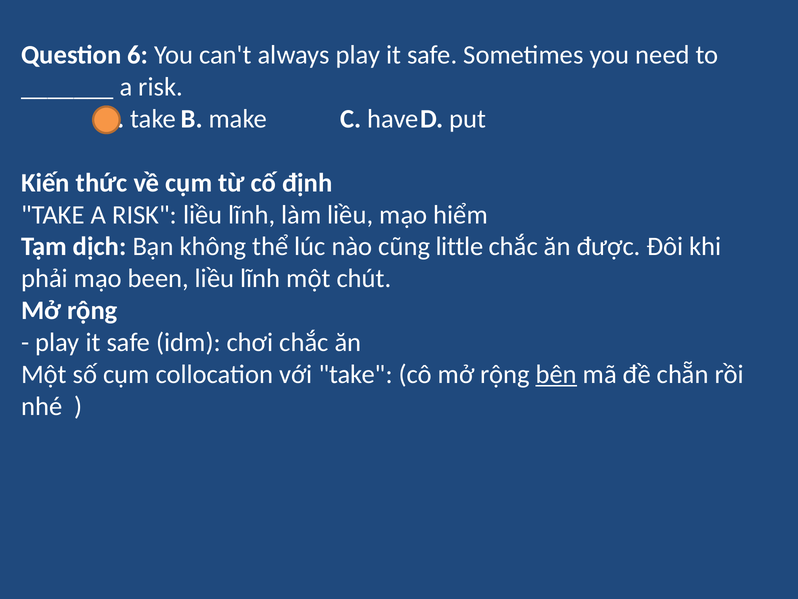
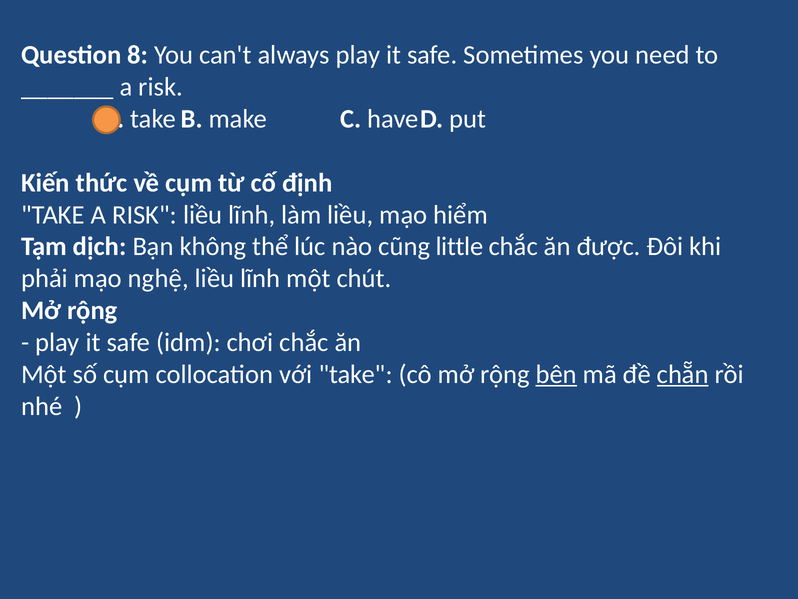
6: 6 -> 8
been: been -> nghệ
chẵn underline: none -> present
